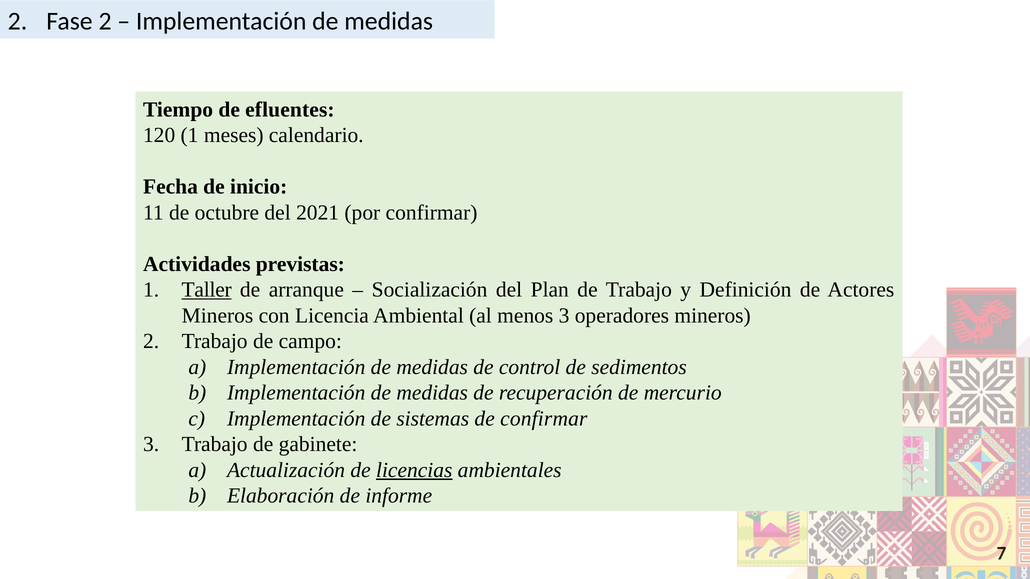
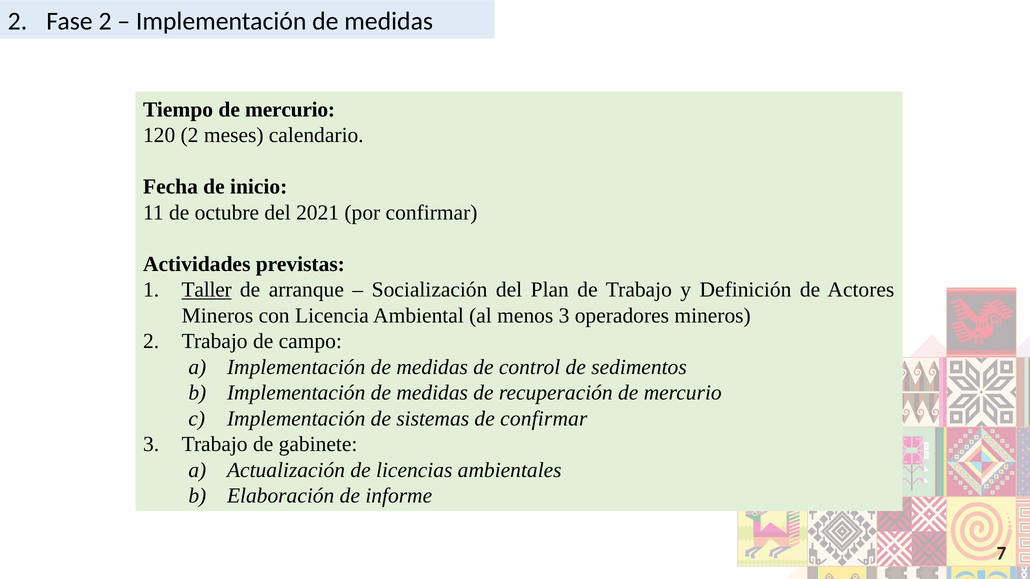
Tiempo de efluentes: efluentes -> mercurio
120 1: 1 -> 2
licencias underline: present -> none
